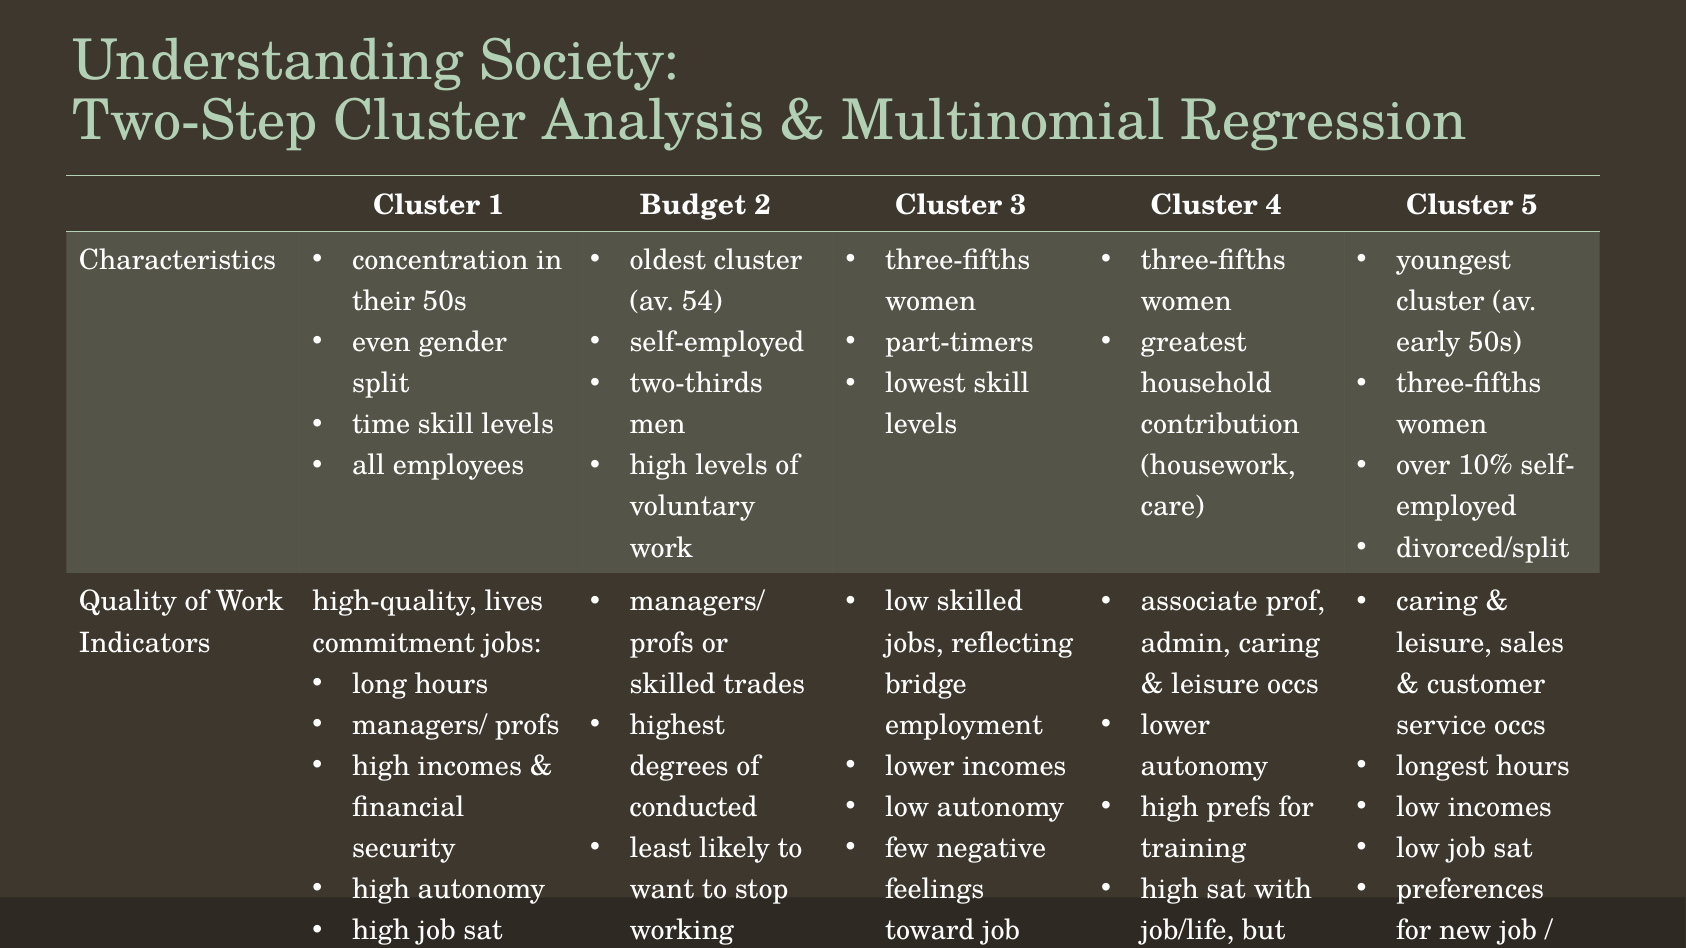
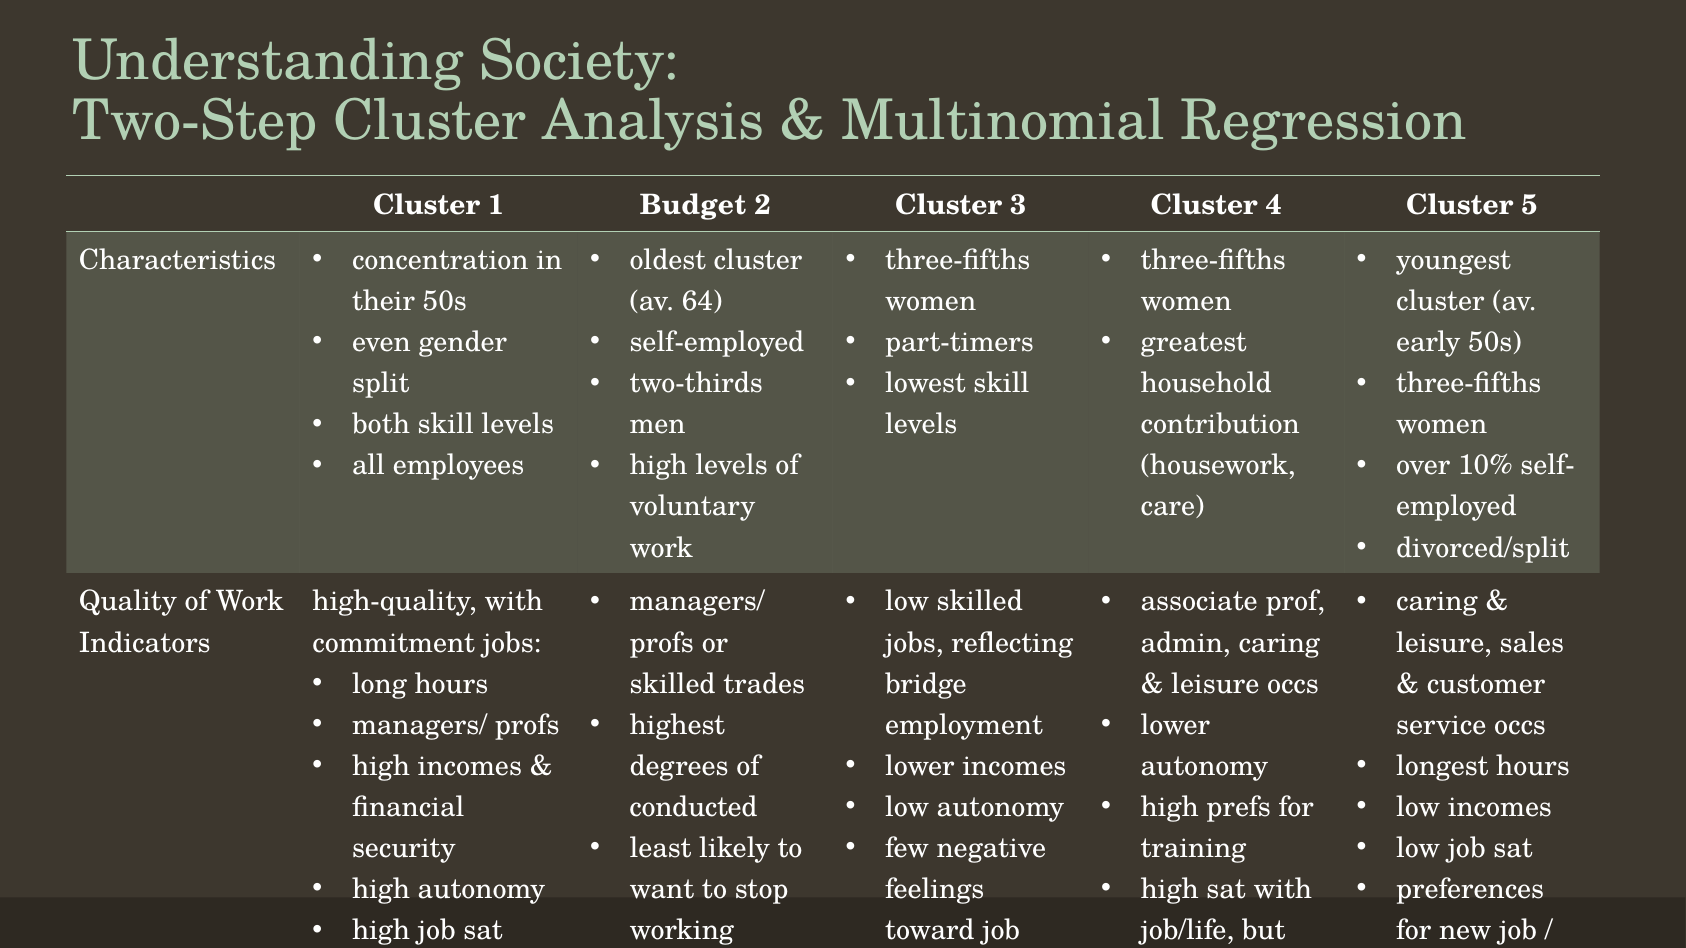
54: 54 -> 64
time: time -> both
high-quality lives: lives -> with
